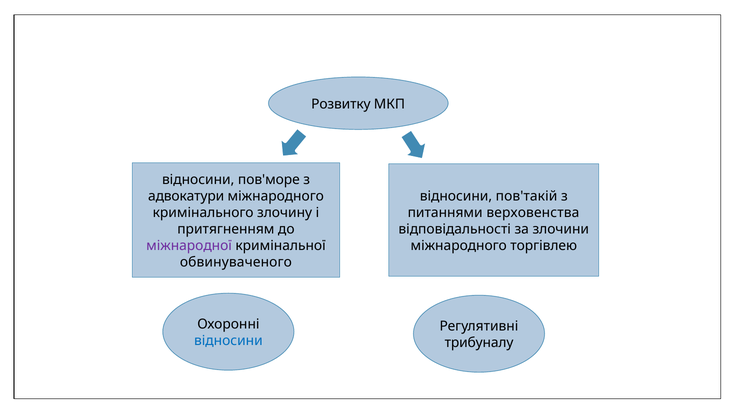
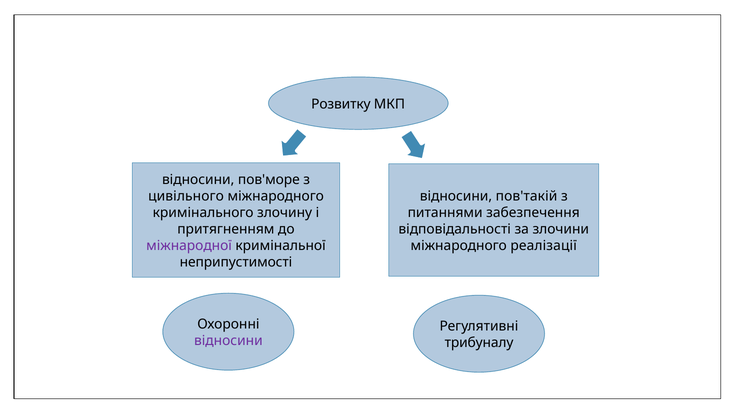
адвокатури: адвокатури -> цивільного
верховенства: верховенства -> забезпечення
торгівлею: торгівлею -> реалізації
обвинуваченого: обвинуваченого -> неприпустимості
відносини at (228, 341) colour: blue -> purple
